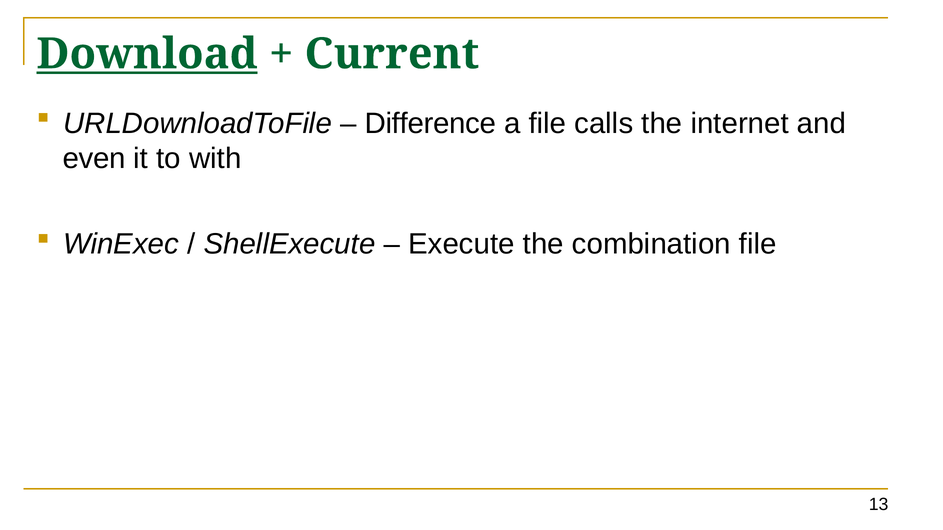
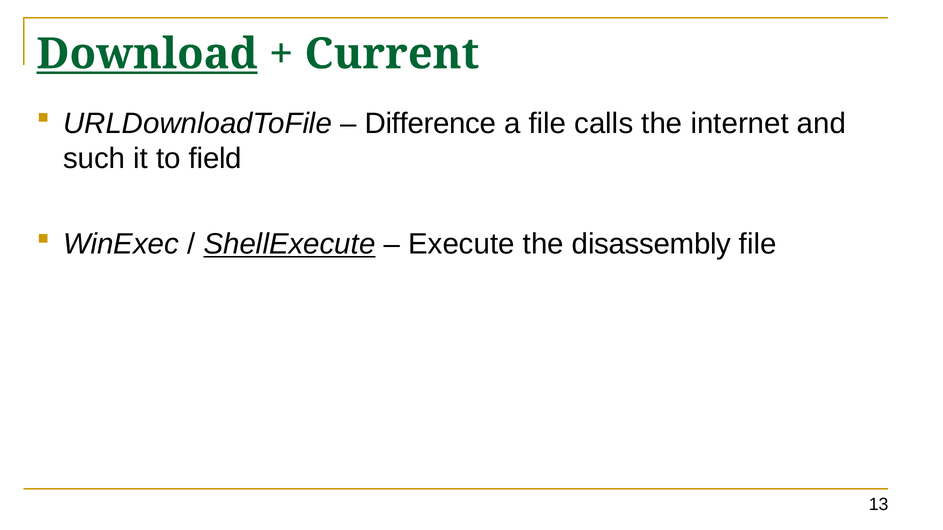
even: even -> such
with: with -> field
ShellExecute underline: none -> present
combination: combination -> disassembly
